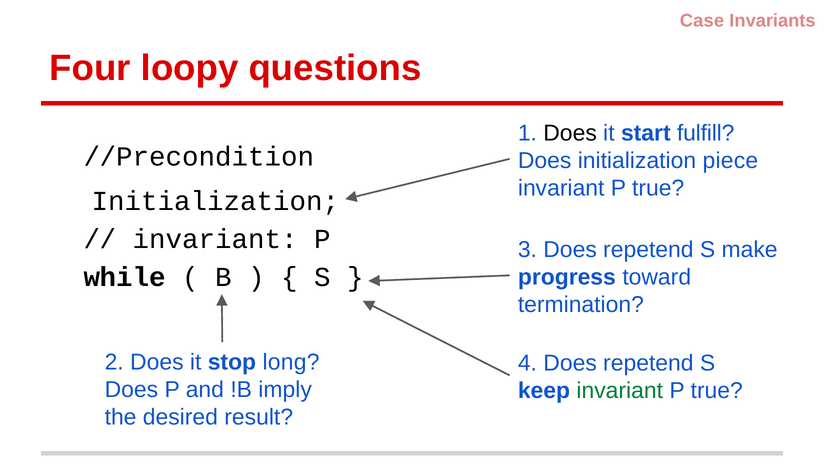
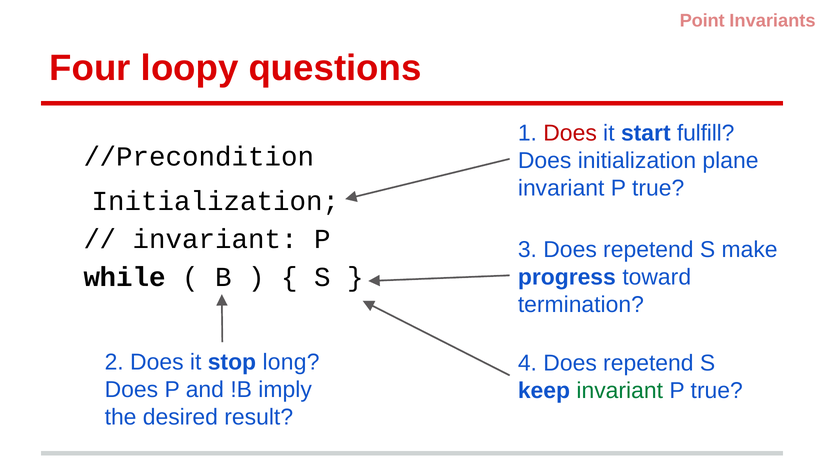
Case: Case -> Point
Does at (570, 133) colour: black -> red
piece: piece -> plane
